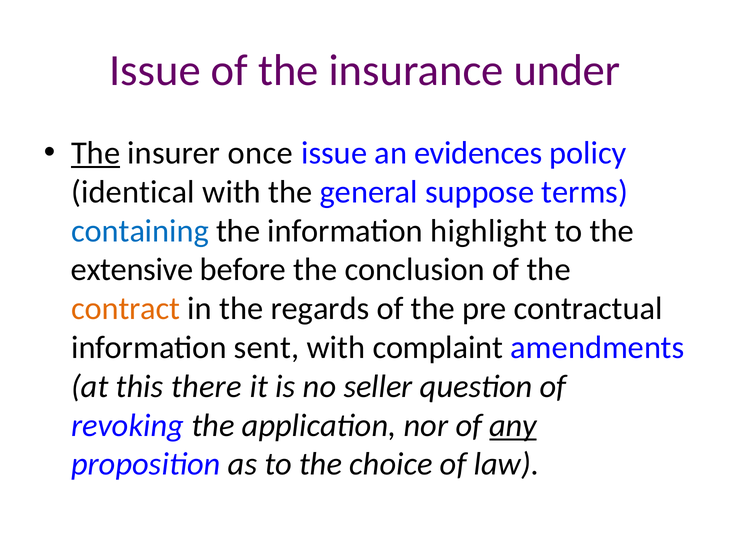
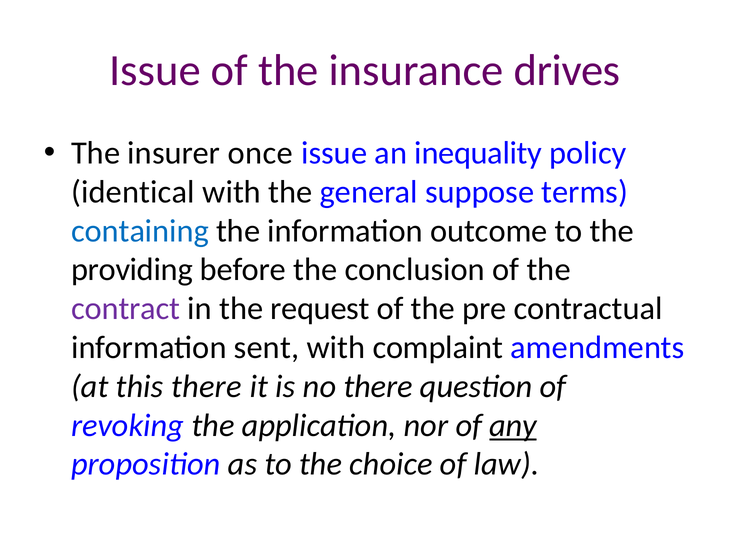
under: under -> drives
The at (96, 153) underline: present -> none
evidences: evidences -> inequality
highlight: highlight -> outcome
extensive: extensive -> providing
contract colour: orange -> purple
regards: regards -> request
no seller: seller -> there
